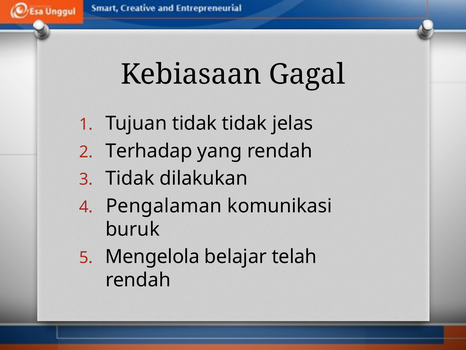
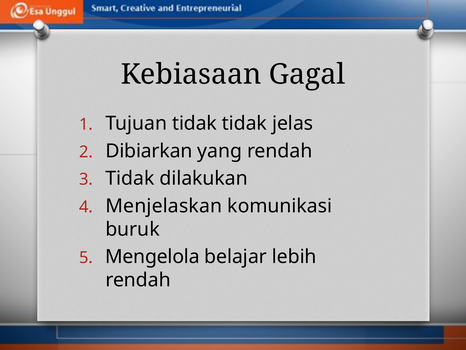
Terhadap: Terhadap -> Dibiarkan
Pengalaman: Pengalaman -> Menjelaskan
telah: telah -> lebih
